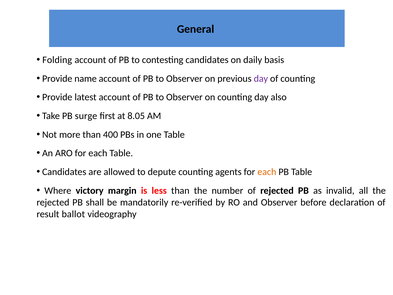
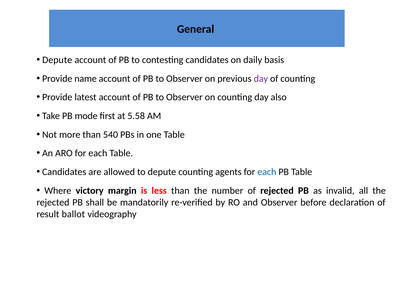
Folding at (57, 60): Folding -> Depute
surge: surge -> mode
8.05: 8.05 -> 5.58
400: 400 -> 540
each at (267, 172) colour: orange -> blue
